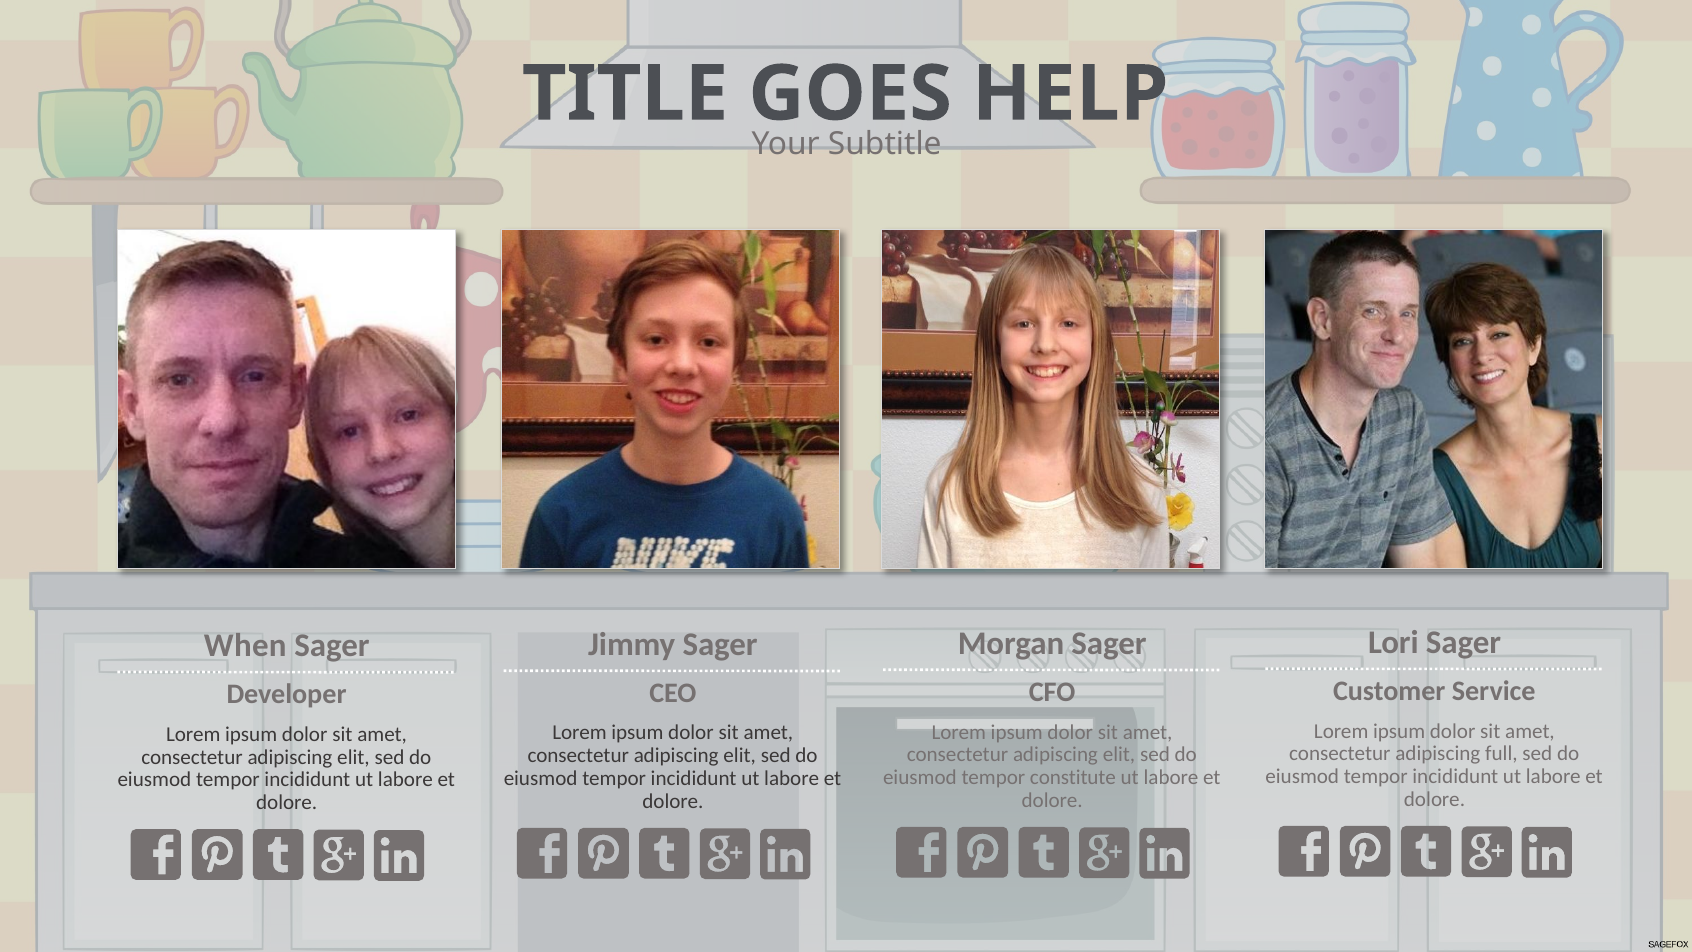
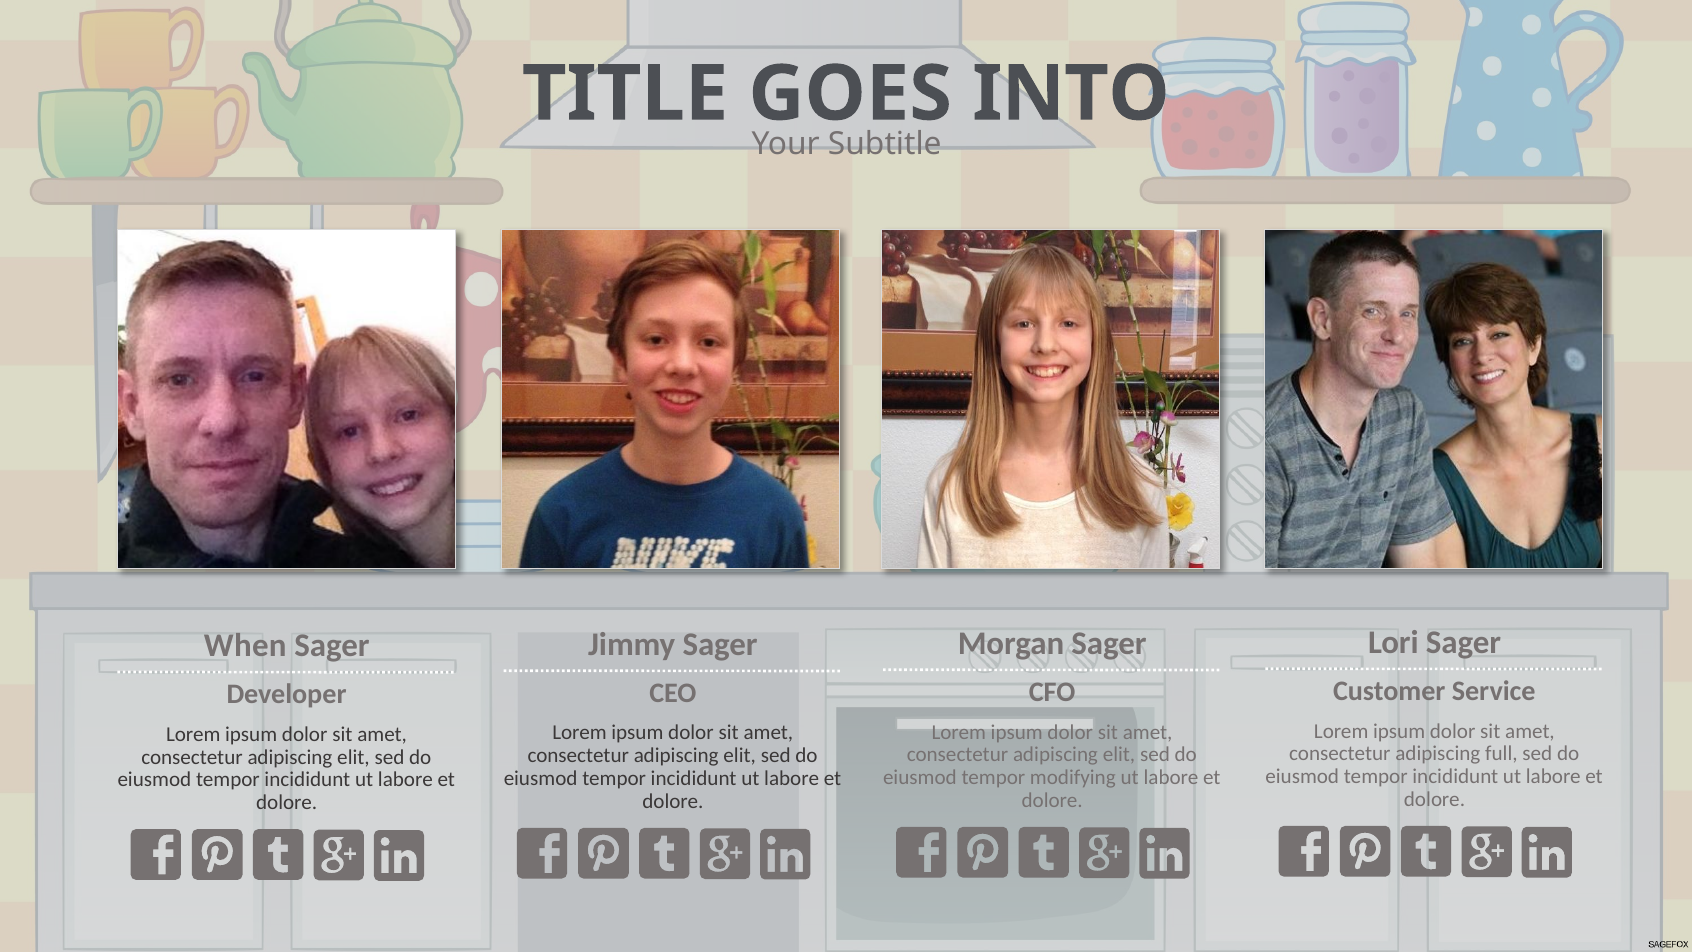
HELP: HELP -> INTO
constitute: constitute -> modifying
